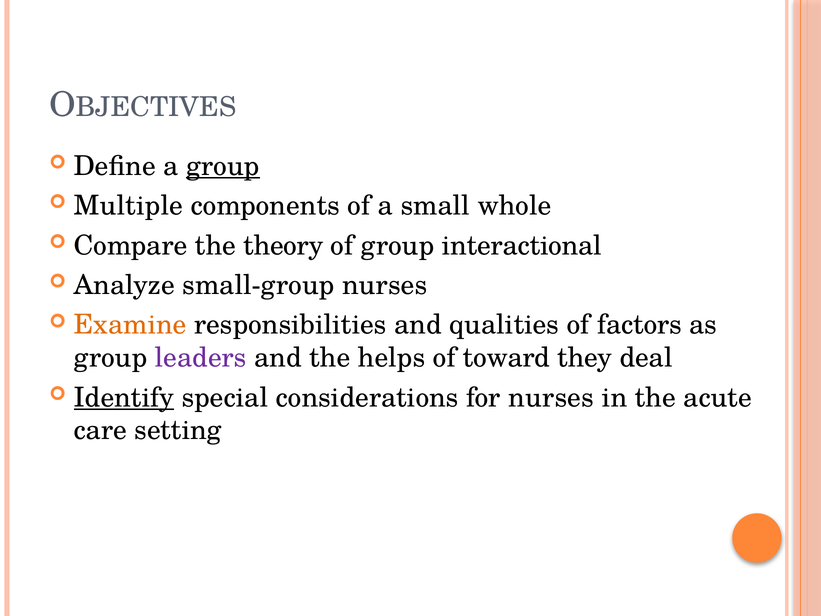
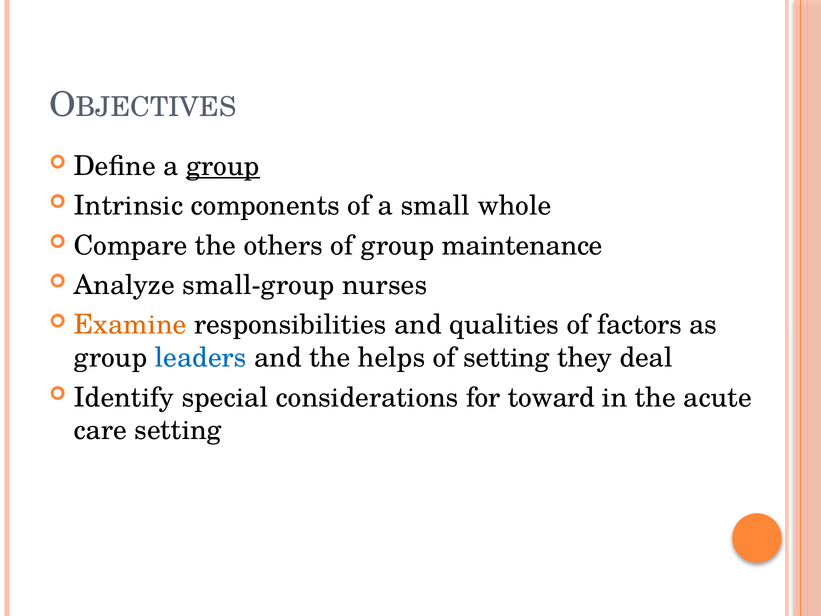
Multiple: Multiple -> Intrinsic
theory: theory -> others
interactional: interactional -> maintenance
leaders colour: purple -> blue
of toward: toward -> setting
Identify underline: present -> none
for nurses: nurses -> toward
